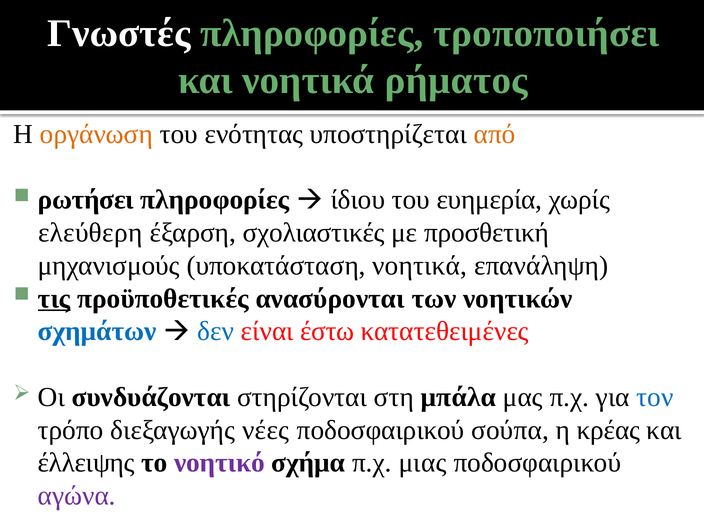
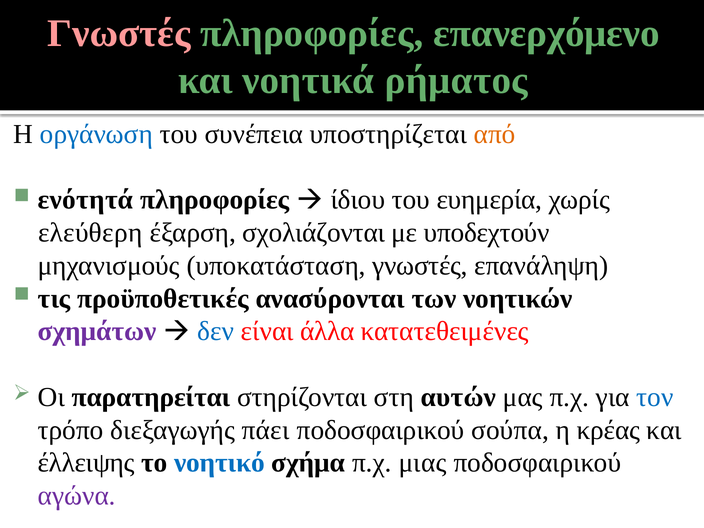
Γνωστές at (119, 33) colour: white -> pink
τροποποιήσει: τροποποιήσει -> επανερχόμενο
οργάνωση colour: orange -> blue
ενότητας: ενότητας -> συνέπεια
ρωτήσει: ρωτήσει -> ενότητά
σχολιαστικές: σχολιαστικές -> σχολιάζονται
προσθετική: προσθετική -> υποδεχτούν
υποκατάσταση νοητικά: νοητικά -> γνωστές
τις underline: present -> none
σχημάτων colour: blue -> purple
έστω: έστω -> άλλα
συνδυάζονται: συνδυάζονται -> παρατηρείται
μπάλα: μπάλα -> αυτών
νέες: νέες -> πάει
νοητικό colour: purple -> blue
